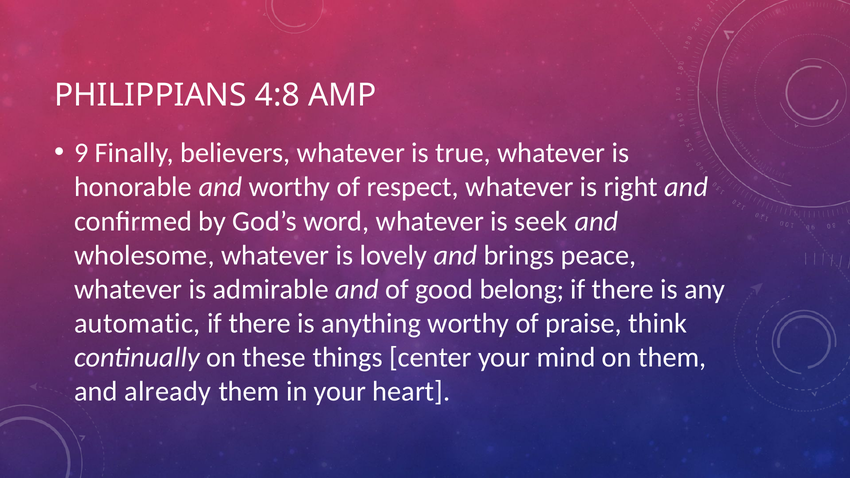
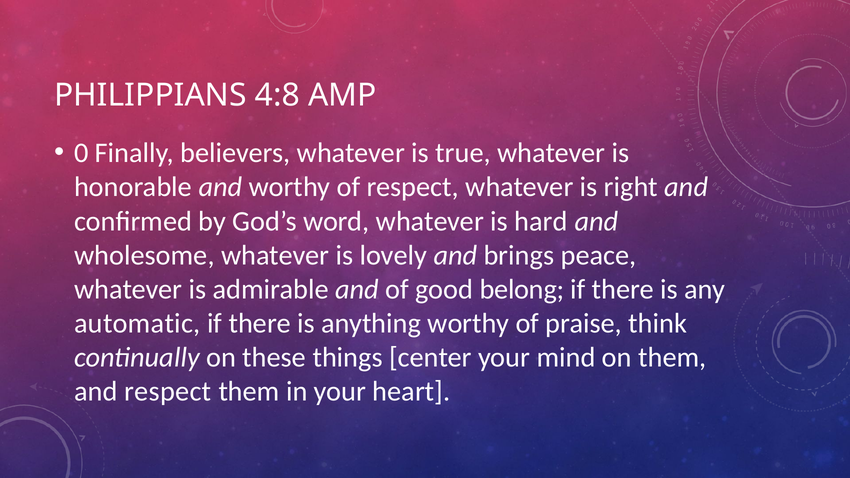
9: 9 -> 0
seek: seek -> hard
and already: already -> respect
